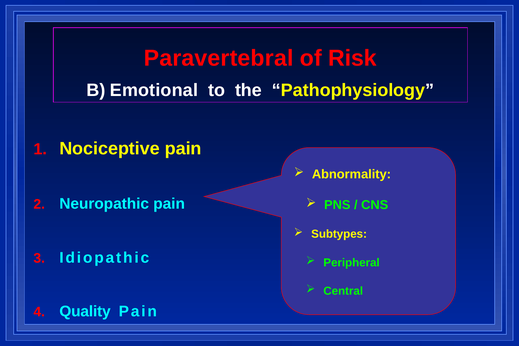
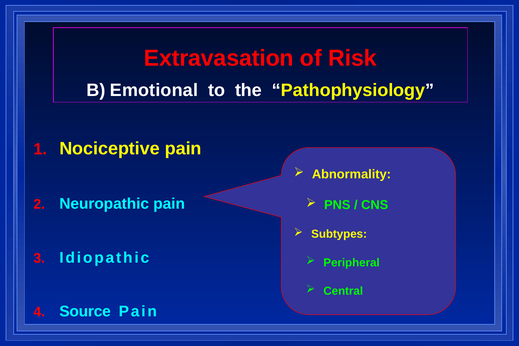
Paravertebral: Paravertebral -> Extravasation
Quality: Quality -> Source
